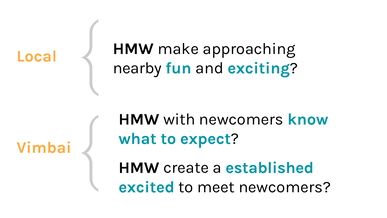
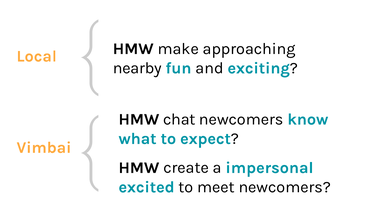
with: with -> chat
established: established -> impersonal
